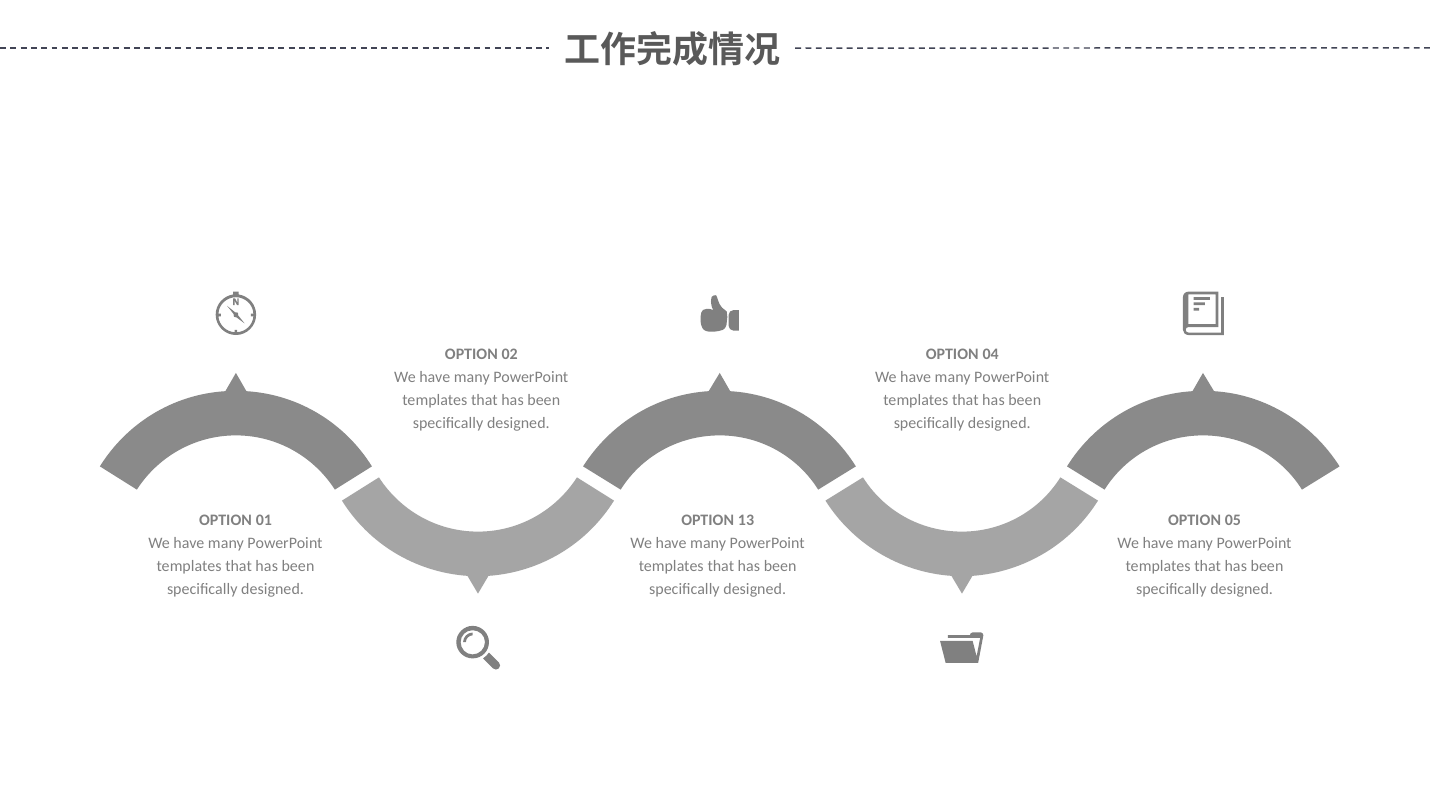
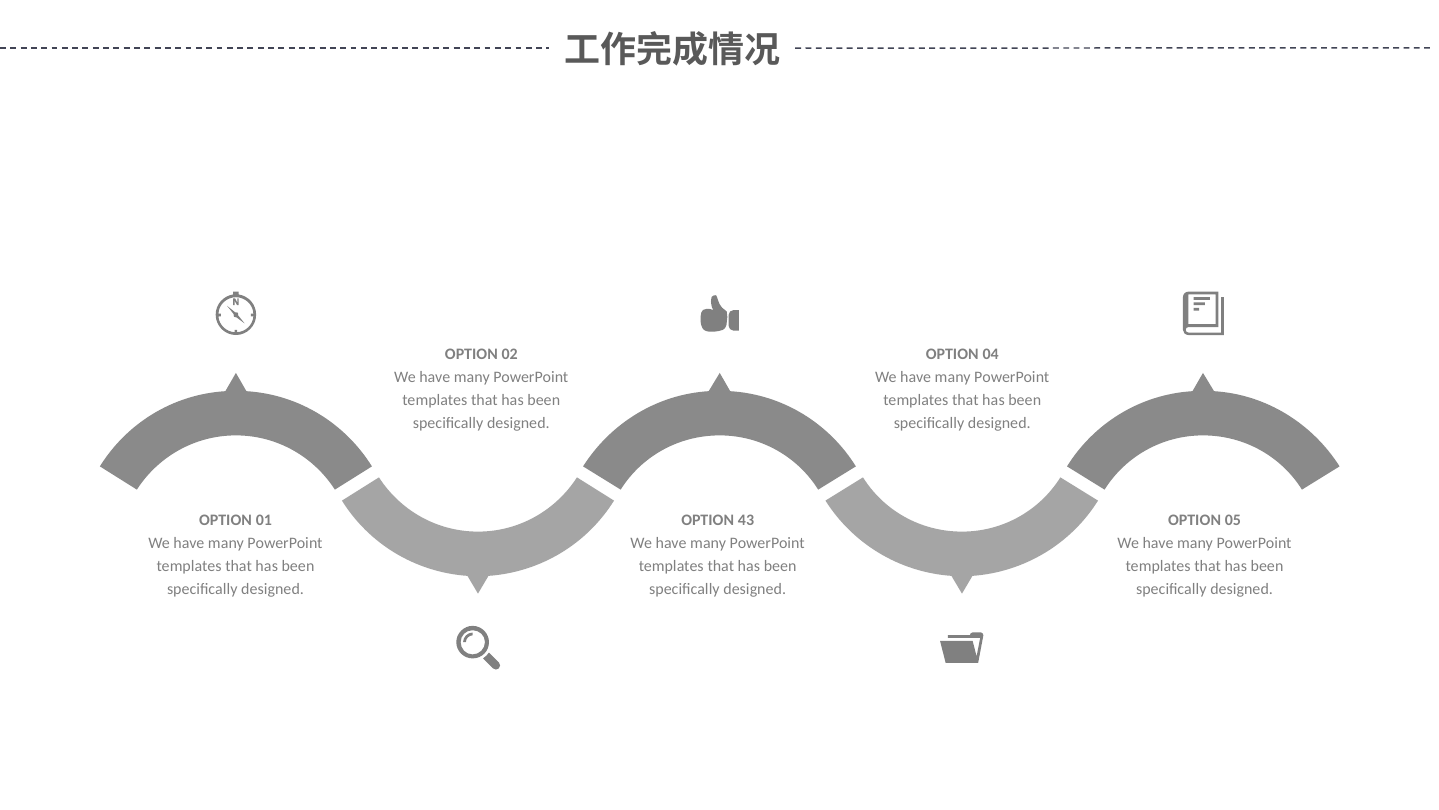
13: 13 -> 43
